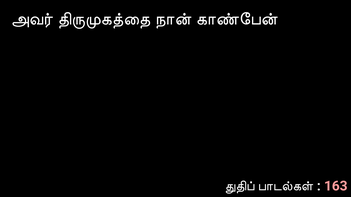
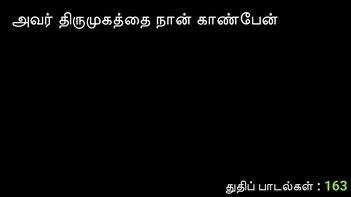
163 colour: pink -> light green
